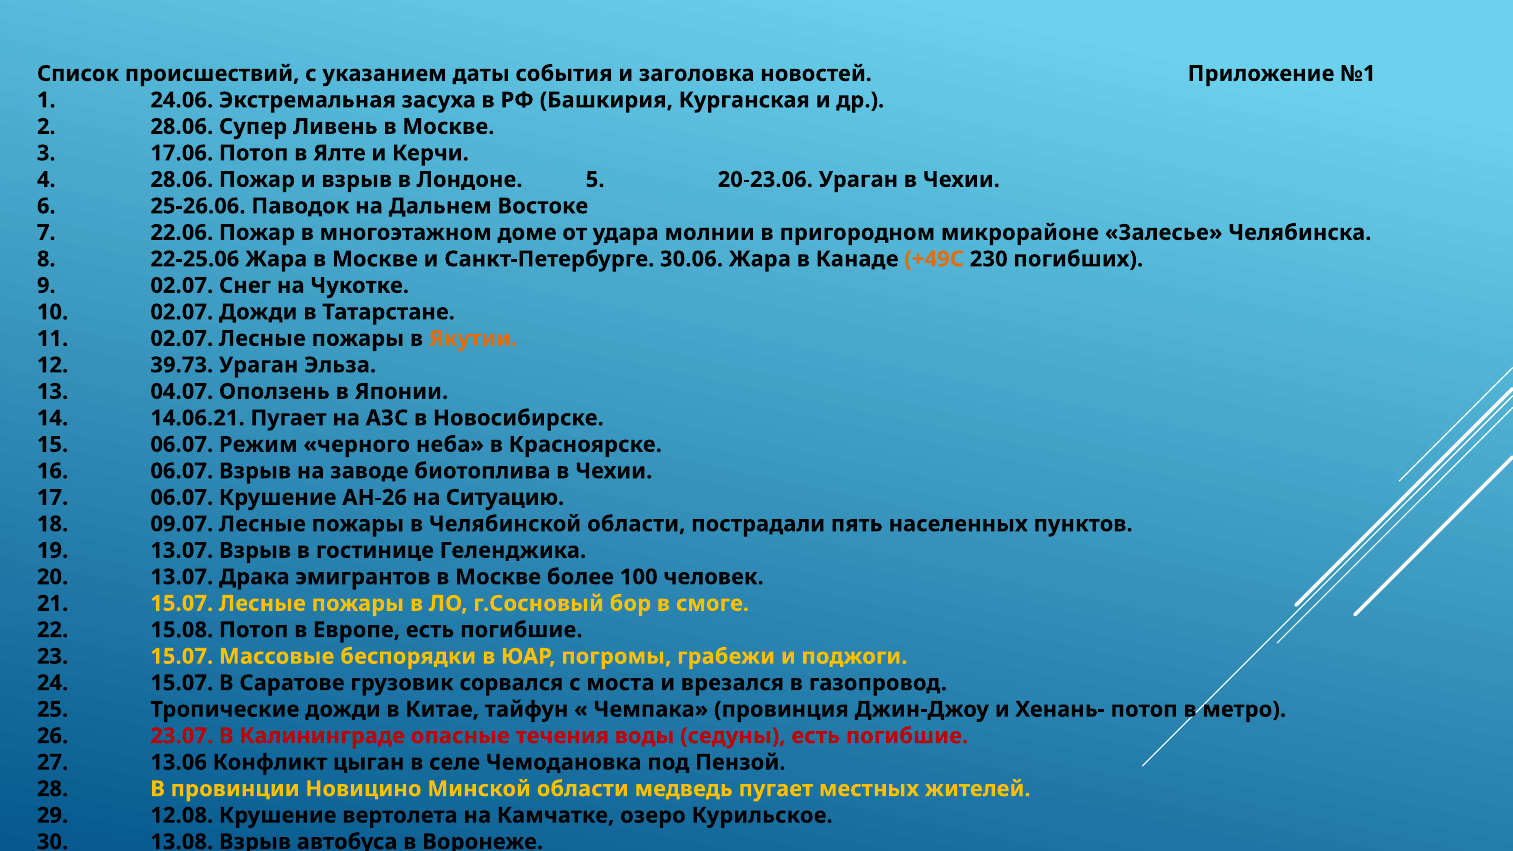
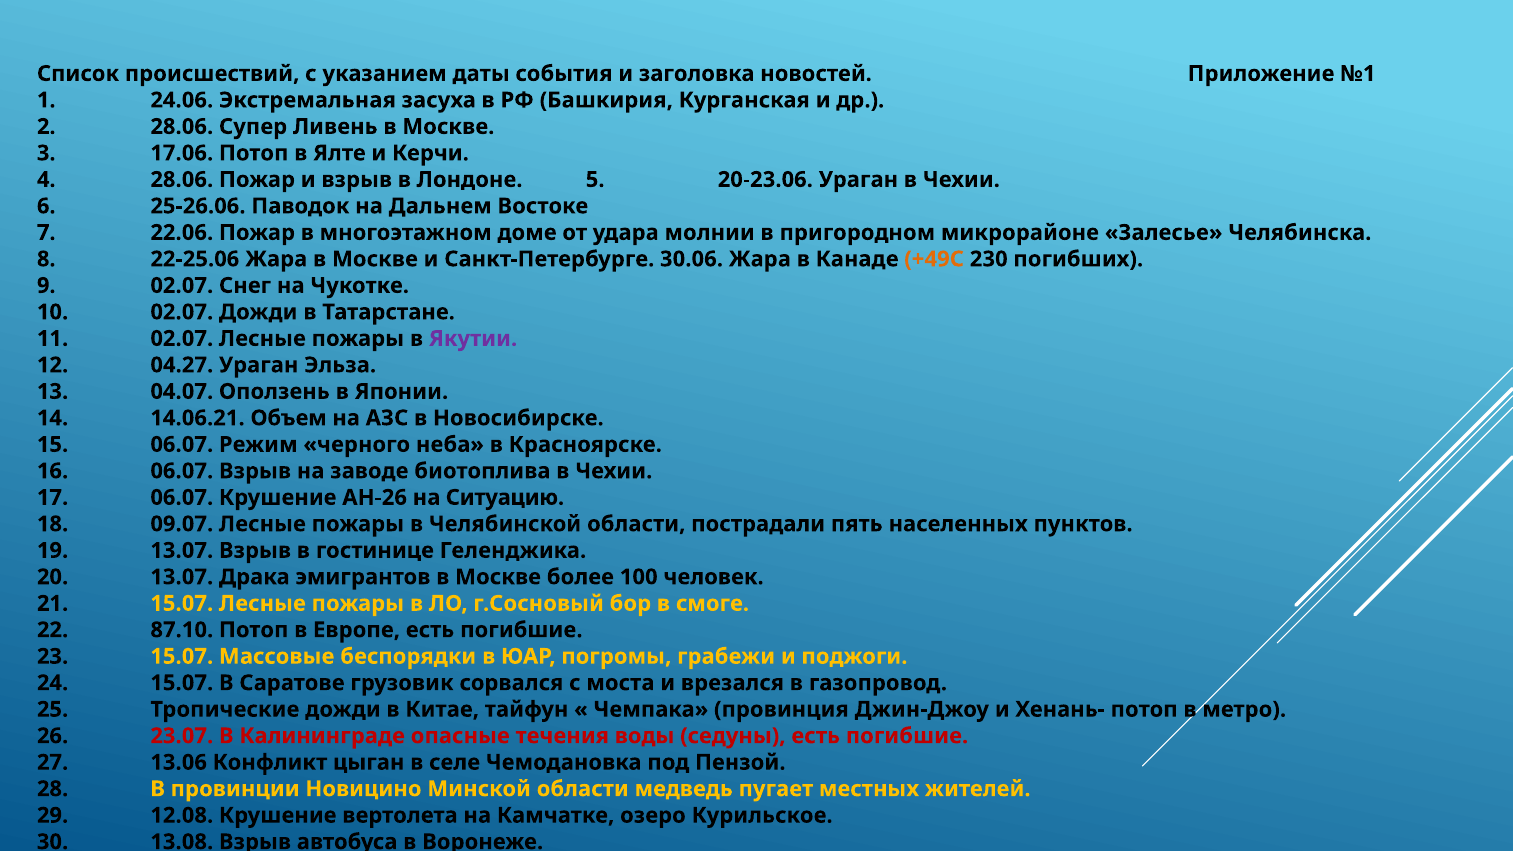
Якутии colour: orange -> purple
39.73: 39.73 -> 04.27
14.06.21 Пугает: Пугает -> Объем
15.08: 15.08 -> 87.10
